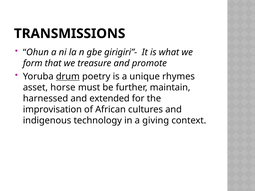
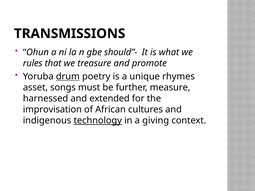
girigiri”-: girigiri”- -> should”-
form: form -> rules
horse: horse -> songs
maintain: maintain -> measure
technology underline: none -> present
